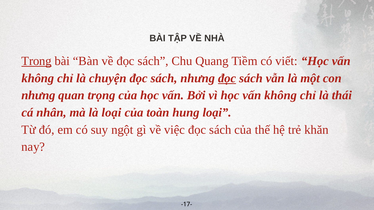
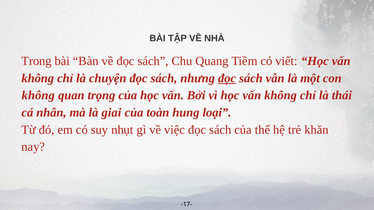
Trong underline: present -> none
nhưng at (38, 95): nhưng -> không
là loại: loại -> giai
ngột: ngột -> nhụt
